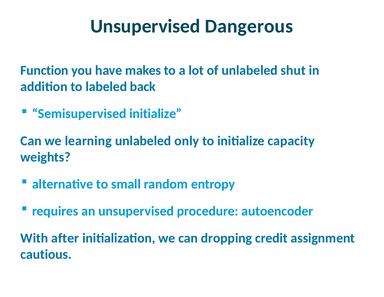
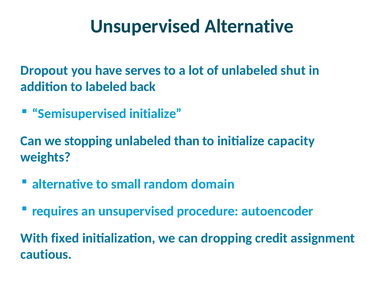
Unsupervised Dangerous: Dangerous -> Alternative
Function: Function -> Dropout
makes: makes -> serves
learning: learning -> stopping
only: only -> than
entropy: entropy -> domain
after: after -> fixed
